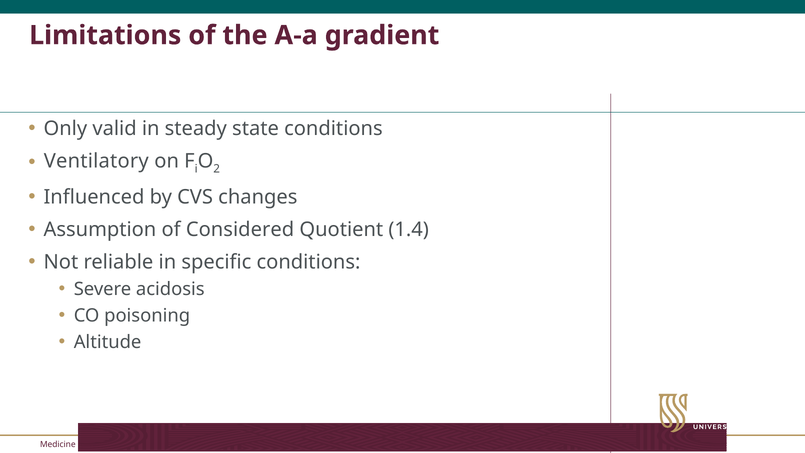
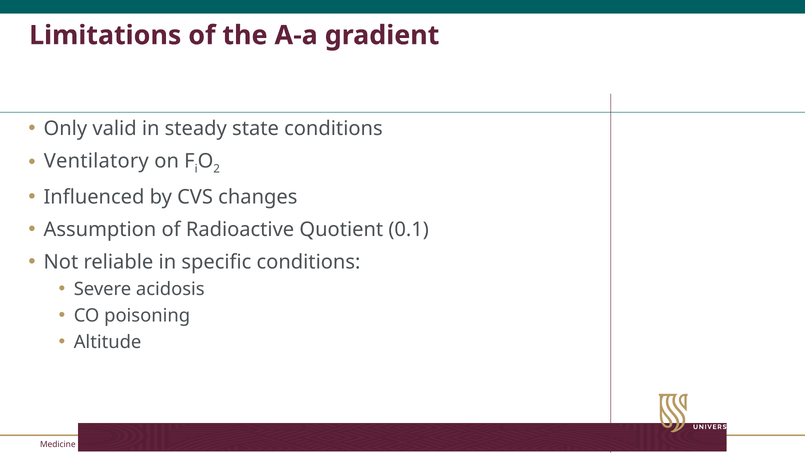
Considered: Considered -> Radioactive
1.4: 1.4 -> 0.1
